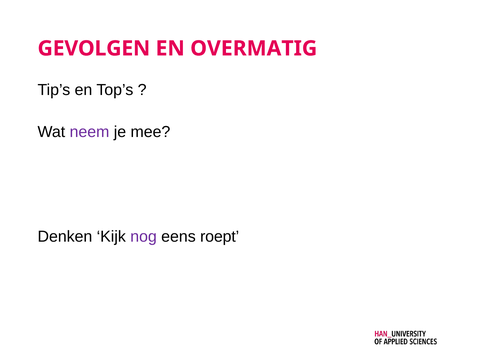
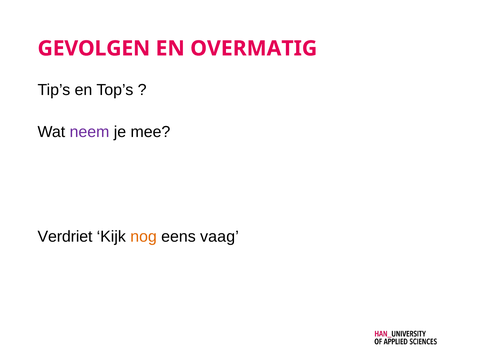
Denken: Denken -> Verdriet
nog colour: purple -> orange
roept: roept -> vaag
